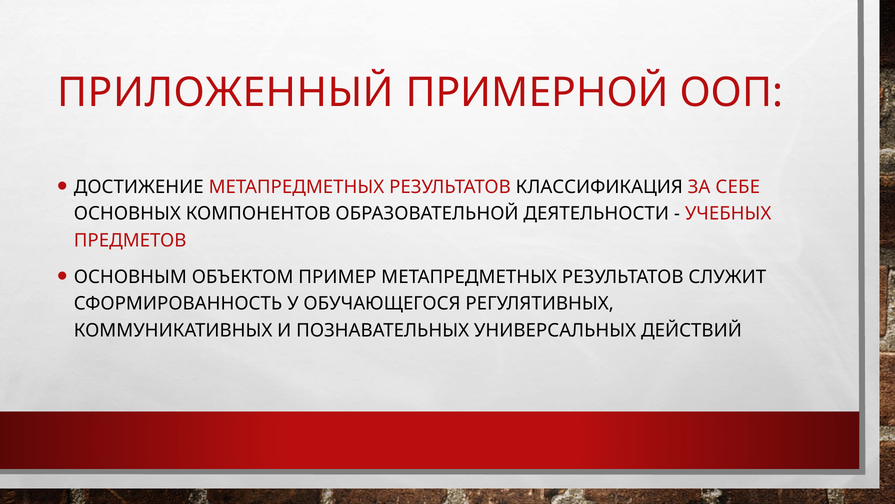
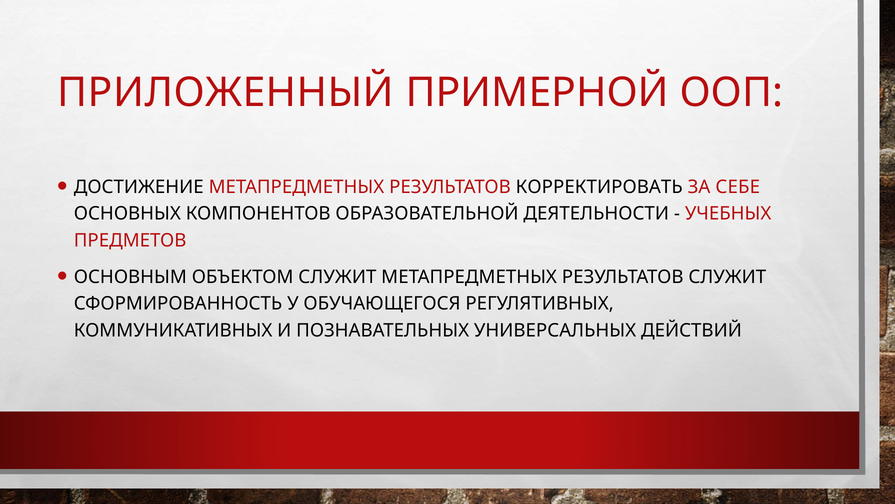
КЛАССИФИКАЦИЯ: КЛАССИФИКАЦИЯ -> КОРРЕКТИРОВАТЬ
ОБЪЕКТОМ ПРИМЕР: ПРИМЕР -> СЛУЖИТ
